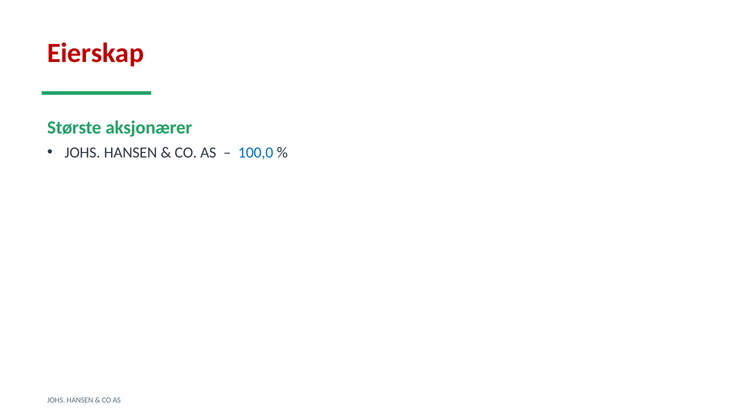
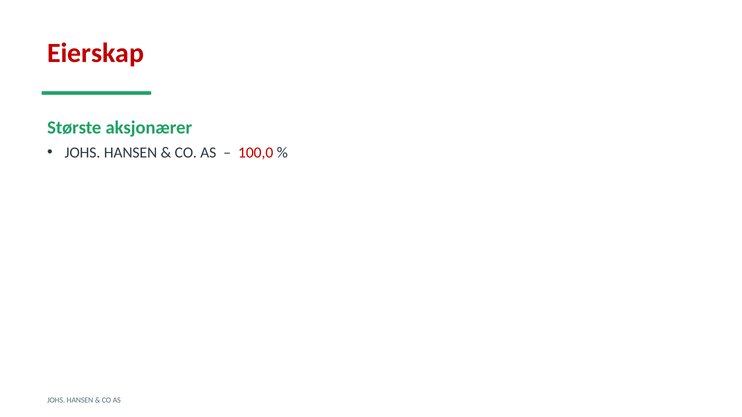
100,0 colour: blue -> red
